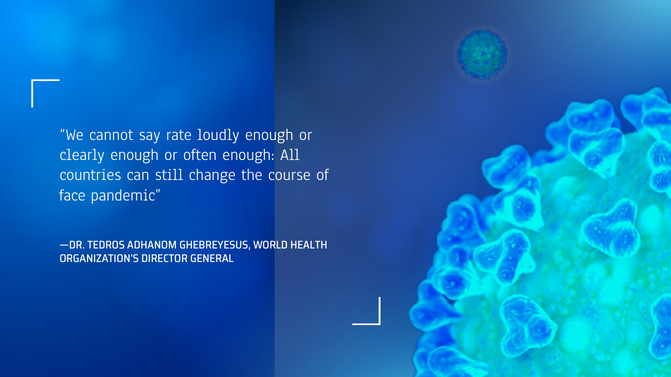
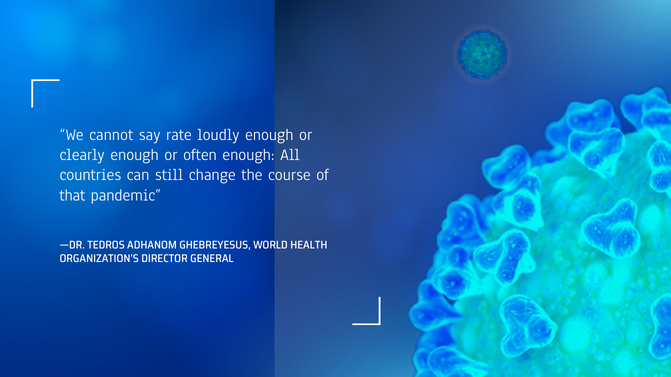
face: face -> that
